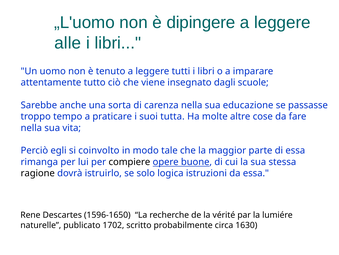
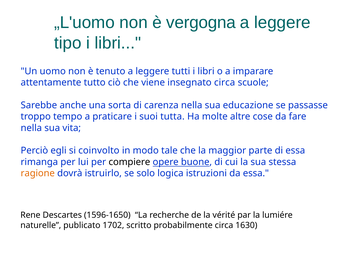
dipingere: dipingere -> vergogna
alle: alle -> tipo
insegnato dagli: dagli -> circa
ragione colour: black -> orange
